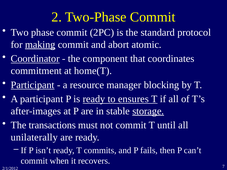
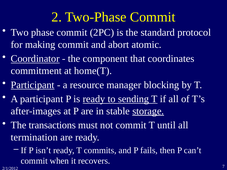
making underline: present -> none
ensures: ensures -> sending
unilaterally: unilaterally -> termination
